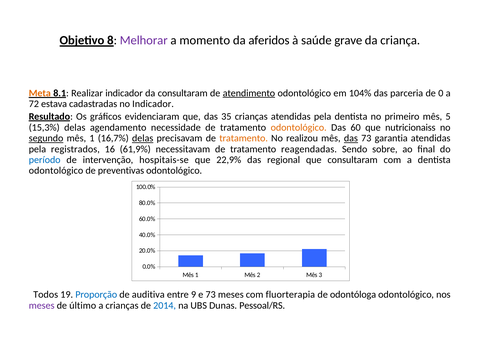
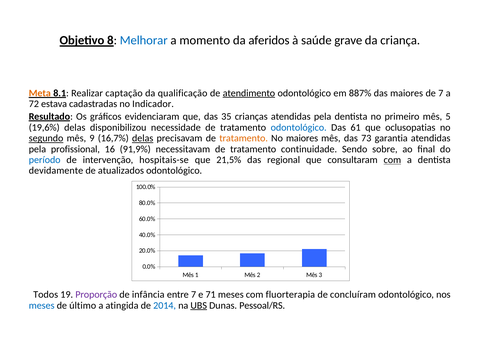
Melhorar colour: purple -> blue
Realizar indicador: indicador -> captação
da consultaram: consultaram -> qualificação
104%: 104% -> 887%
das parceria: parceria -> maiores
de 0: 0 -> 7
15,3%: 15,3% -> 19,6%
agendamento: agendamento -> disponibilizou
odontológico at (299, 127) colour: orange -> blue
60: 60 -> 61
nutricionaiss: nutricionaiss -> oclusopatias
1 at (92, 138): 1 -> 9
No realizou: realizou -> maiores
das at (351, 138) underline: present -> none
registrados: registrados -> profissional
61,9%: 61,9% -> 91,9%
reagendadas: reagendadas -> continuidade
22,9%: 22,9% -> 21,5%
com at (392, 160) underline: none -> present
odontológico at (56, 171): odontológico -> devidamente
preventivas: preventivas -> atualizados
Proporção colour: blue -> purple
auditiva: auditiva -> infância
entre 9: 9 -> 7
e 73: 73 -> 71
odontóloga: odontóloga -> concluíram
meses at (42, 305) colour: purple -> blue
a crianças: crianças -> atingida
UBS underline: none -> present
